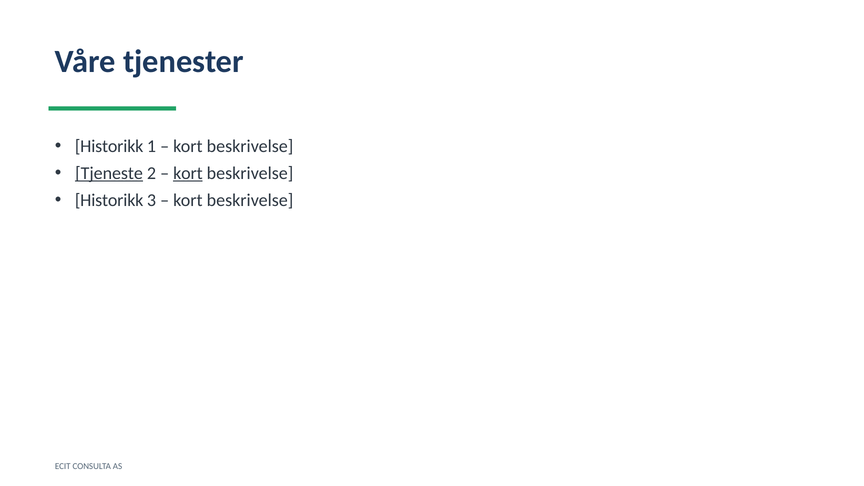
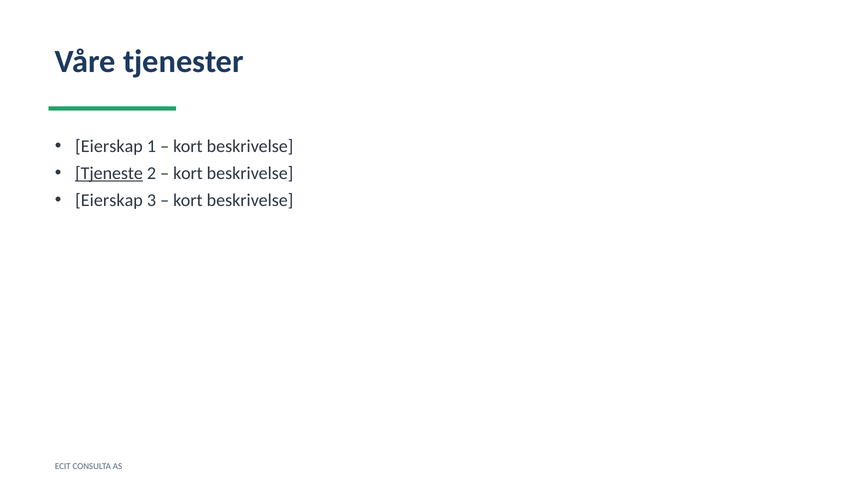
Historikk at (109, 146): Historikk -> Eierskap
kort at (188, 173) underline: present -> none
Historikk at (109, 200): Historikk -> Eierskap
